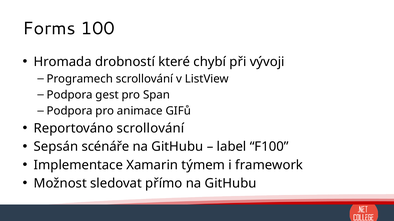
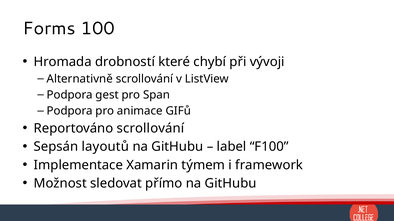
Programech: Programech -> Alternativně
scénáře: scénáře -> layoutů
